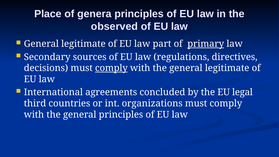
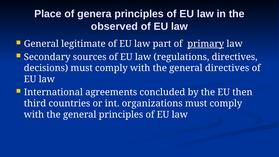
comply at (111, 68) underline: present -> none
the general legitimate: legitimate -> directives
legal: legal -> then
